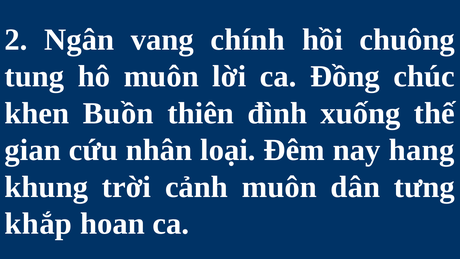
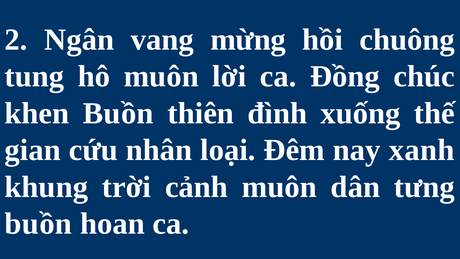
chính: chính -> mừng
hang: hang -> xanh
khắp at (38, 224): khắp -> buồn
